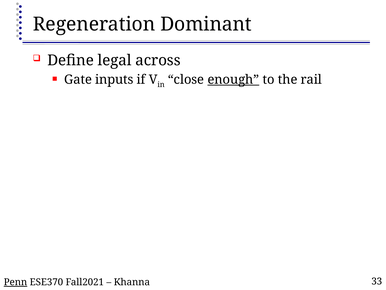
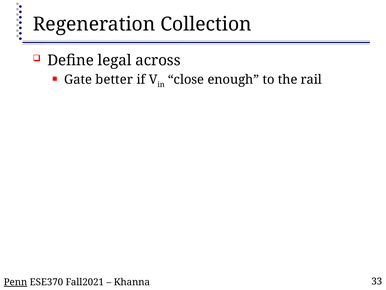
Dominant: Dominant -> Collection
inputs: inputs -> better
enough underline: present -> none
